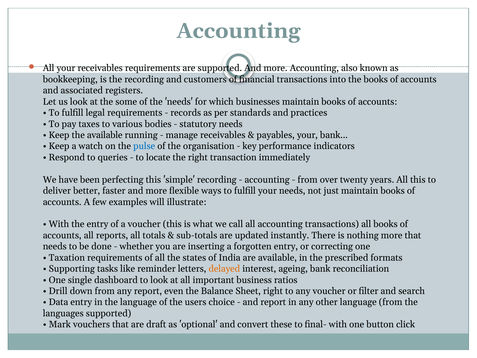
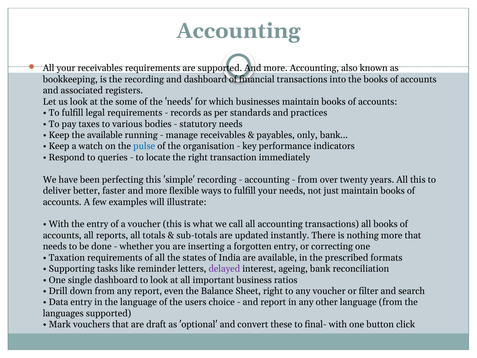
and customers: customers -> dashboard
payables your: your -> only
delayed colour: orange -> purple
